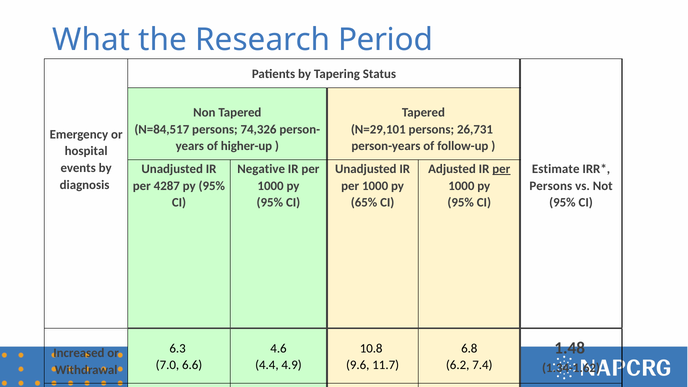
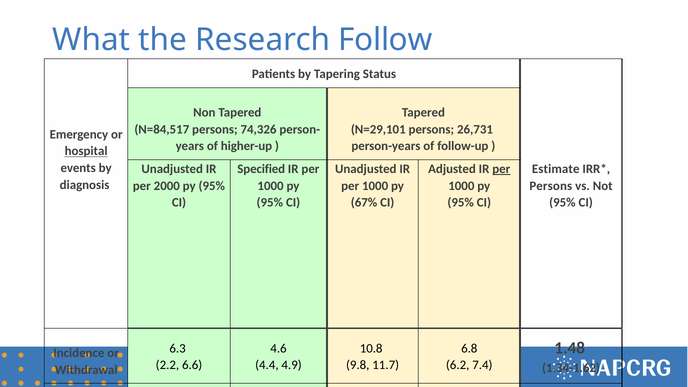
Period: Period -> Follow
hospital underline: none -> present
Negative: Negative -> Specified
4287: 4287 -> 2000
65%: 65% -> 67%
Increased: Increased -> Incidence
7.0: 7.0 -> 2.2
9.6: 9.6 -> 9.8
